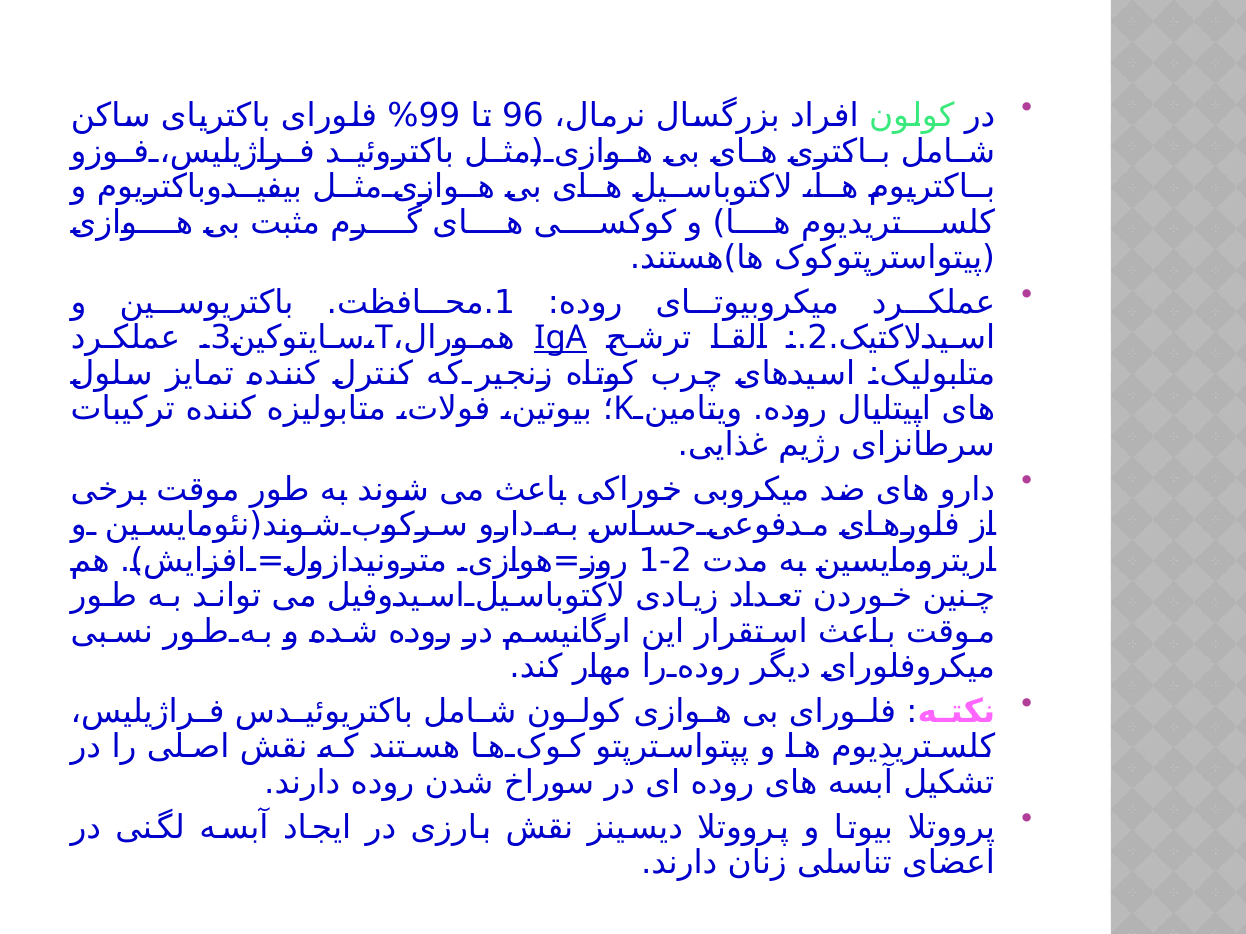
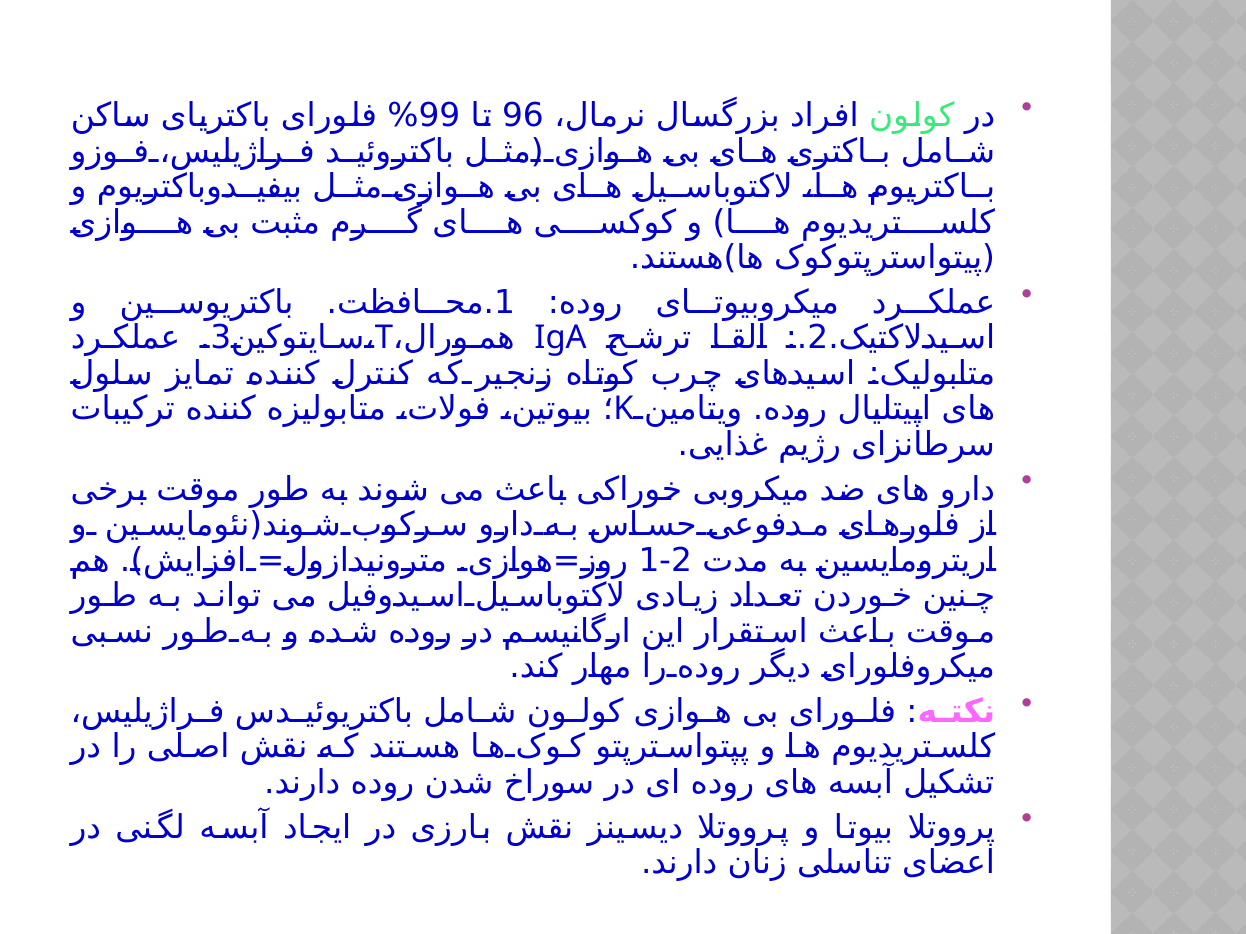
IgA underline: present -> none
